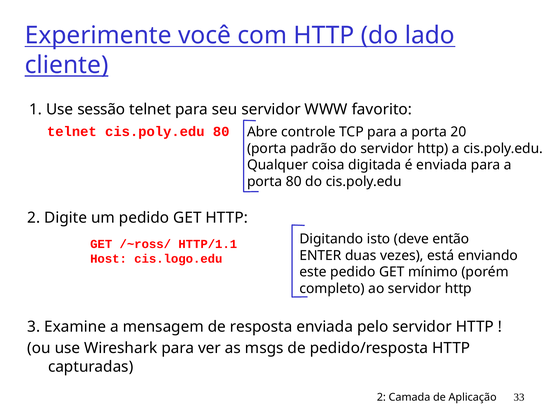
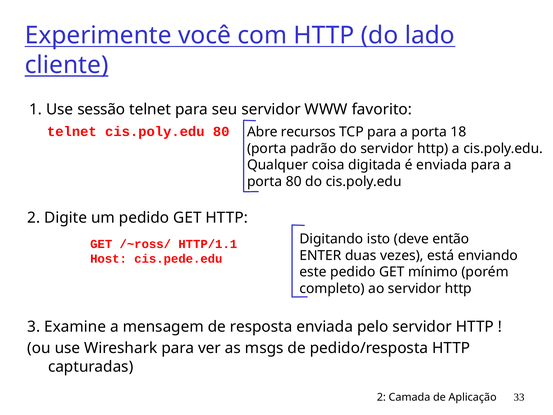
controle: controle -> recursos
20: 20 -> 18
cis.logo.edu: cis.logo.edu -> cis.pede.edu
